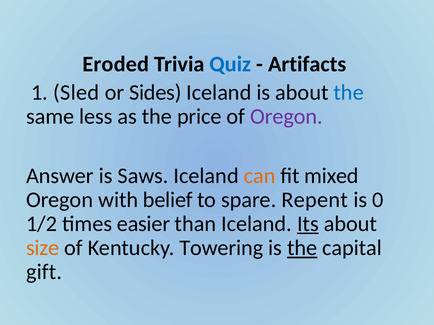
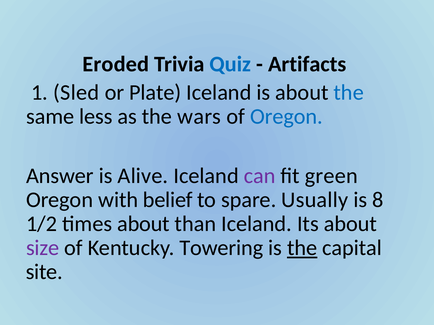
Sides: Sides -> Plate
price: price -> wars
Oregon at (286, 117) colour: purple -> blue
Saws: Saws -> Alive
can colour: orange -> purple
mixed: mixed -> green
Repent: Repent -> Usually
0: 0 -> 8
times easier: easier -> about
Its underline: present -> none
size colour: orange -> purple
gift: gift -> site
